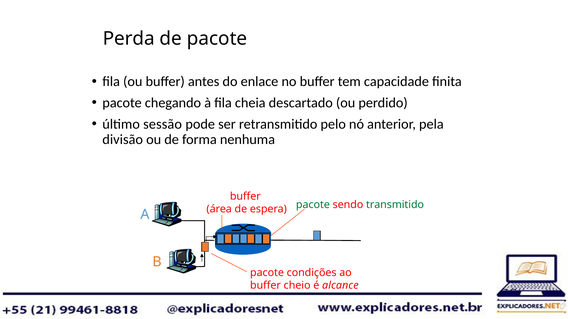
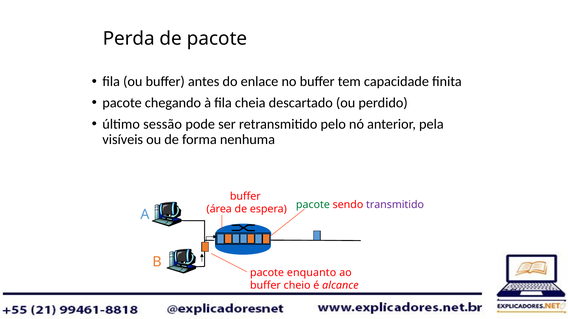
divisão: divisão -> visíveis
transmitido colour: green -> purple
condições: condições -> enquanto
